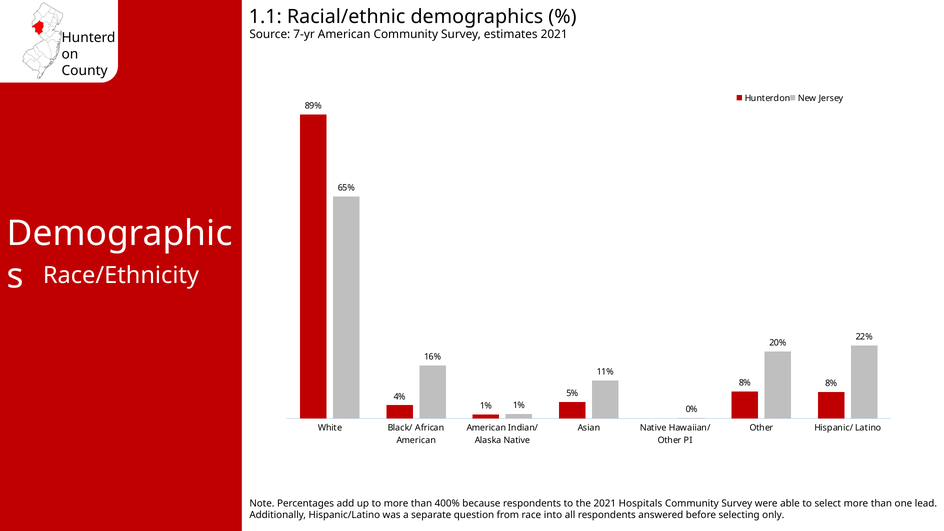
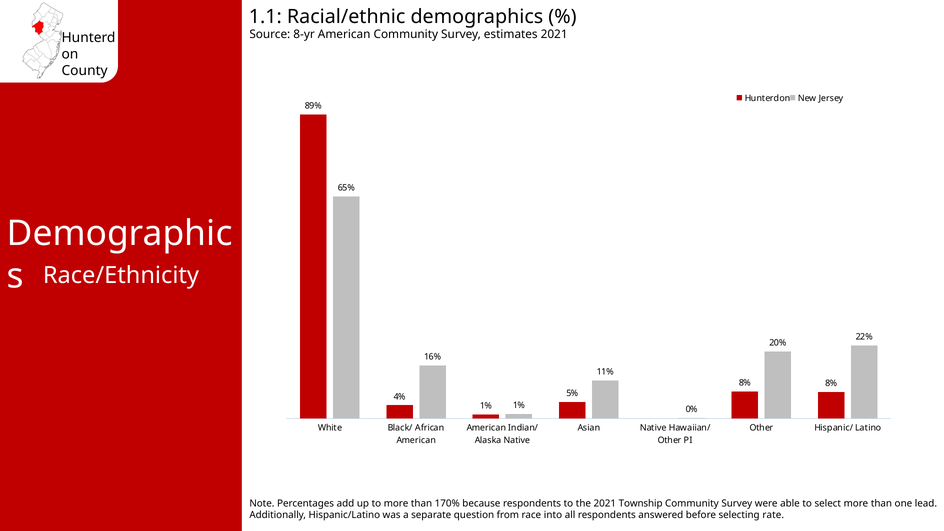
7-yr: 7-yr -> 8-yr
400%: 400% -> 170%
Hospitals: Hospitals -> Township
only: only -> rate
